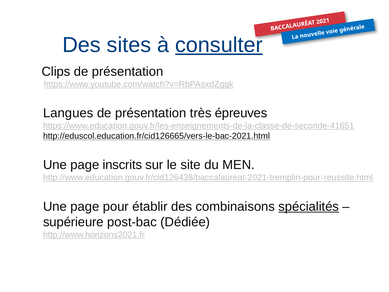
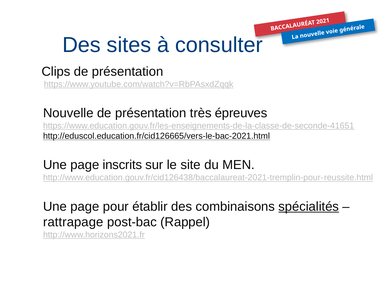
consulter underline: present -> none
Langues at (68, 113): Langues -> Nouvelle
supérieure: supérieure -> rattrapage
Dédiée: Dédiée -> Rappel
